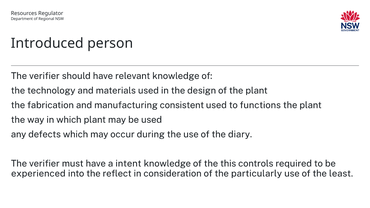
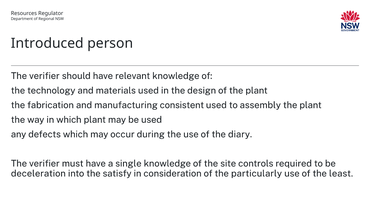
functions: functions -> assembly
intent: intent -> single
this: this -> site
experienced: experienced -> deceleration
reflect: reflect -> satisfy
